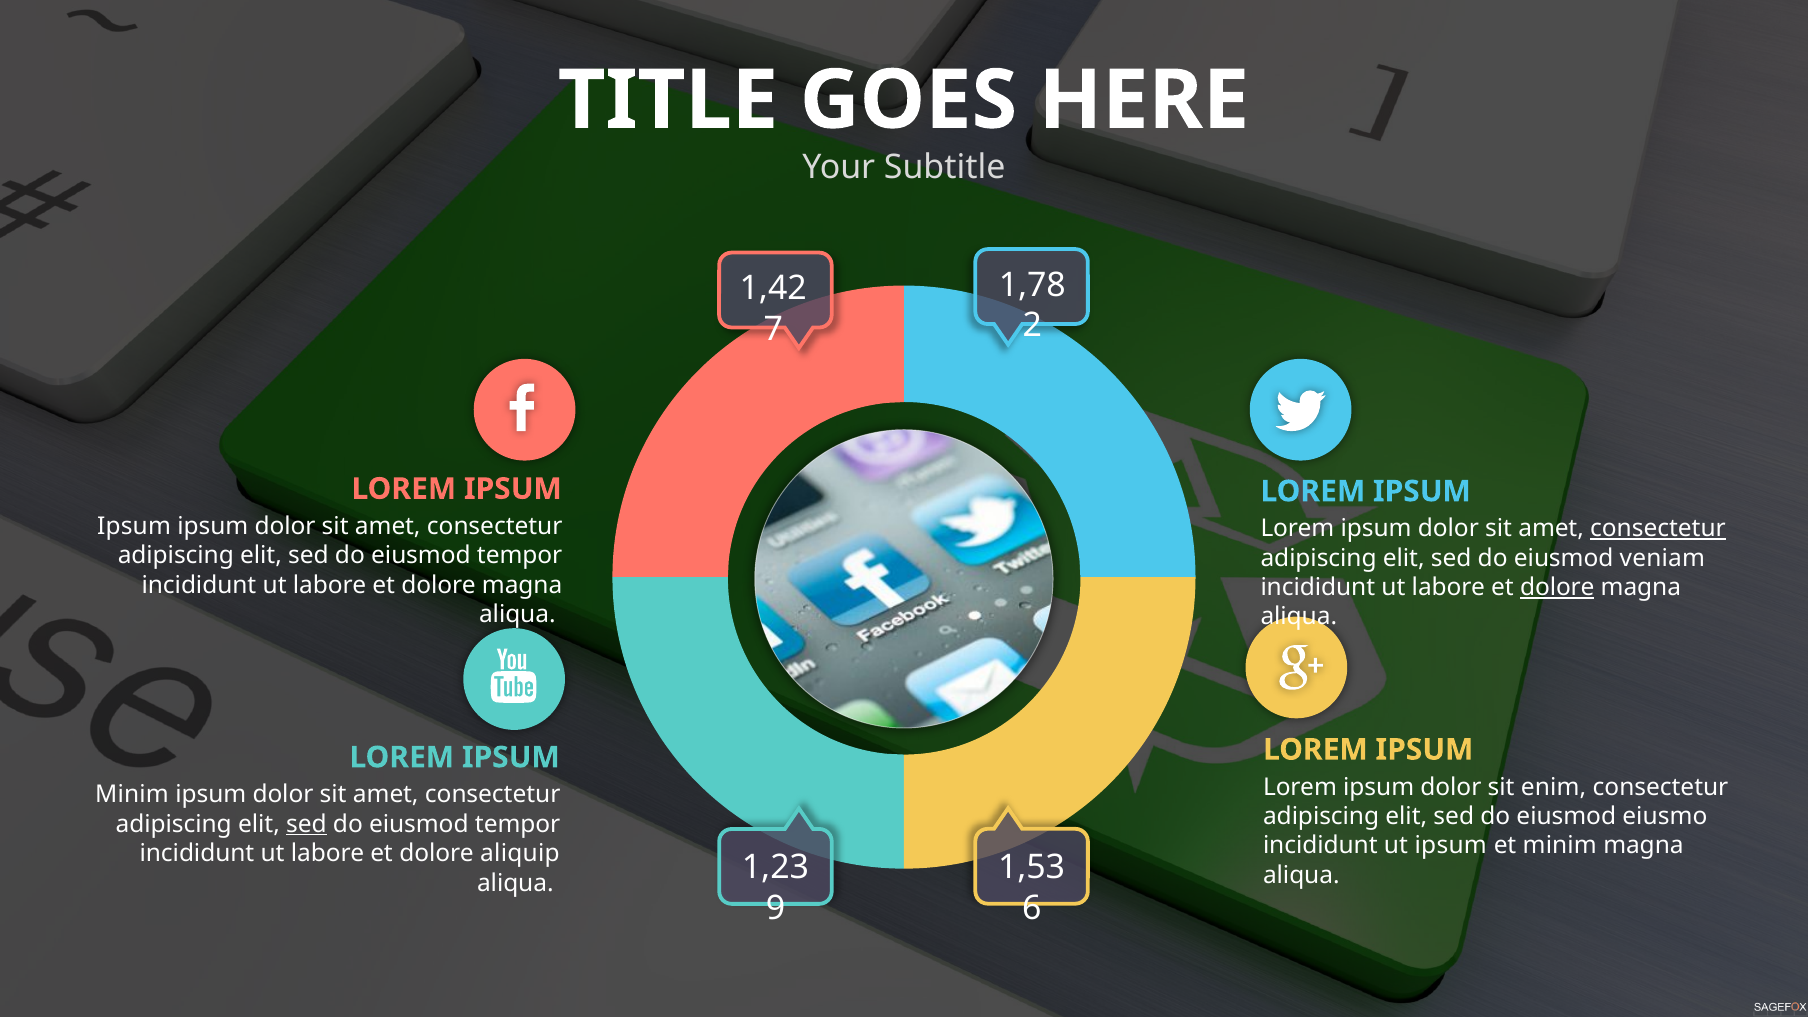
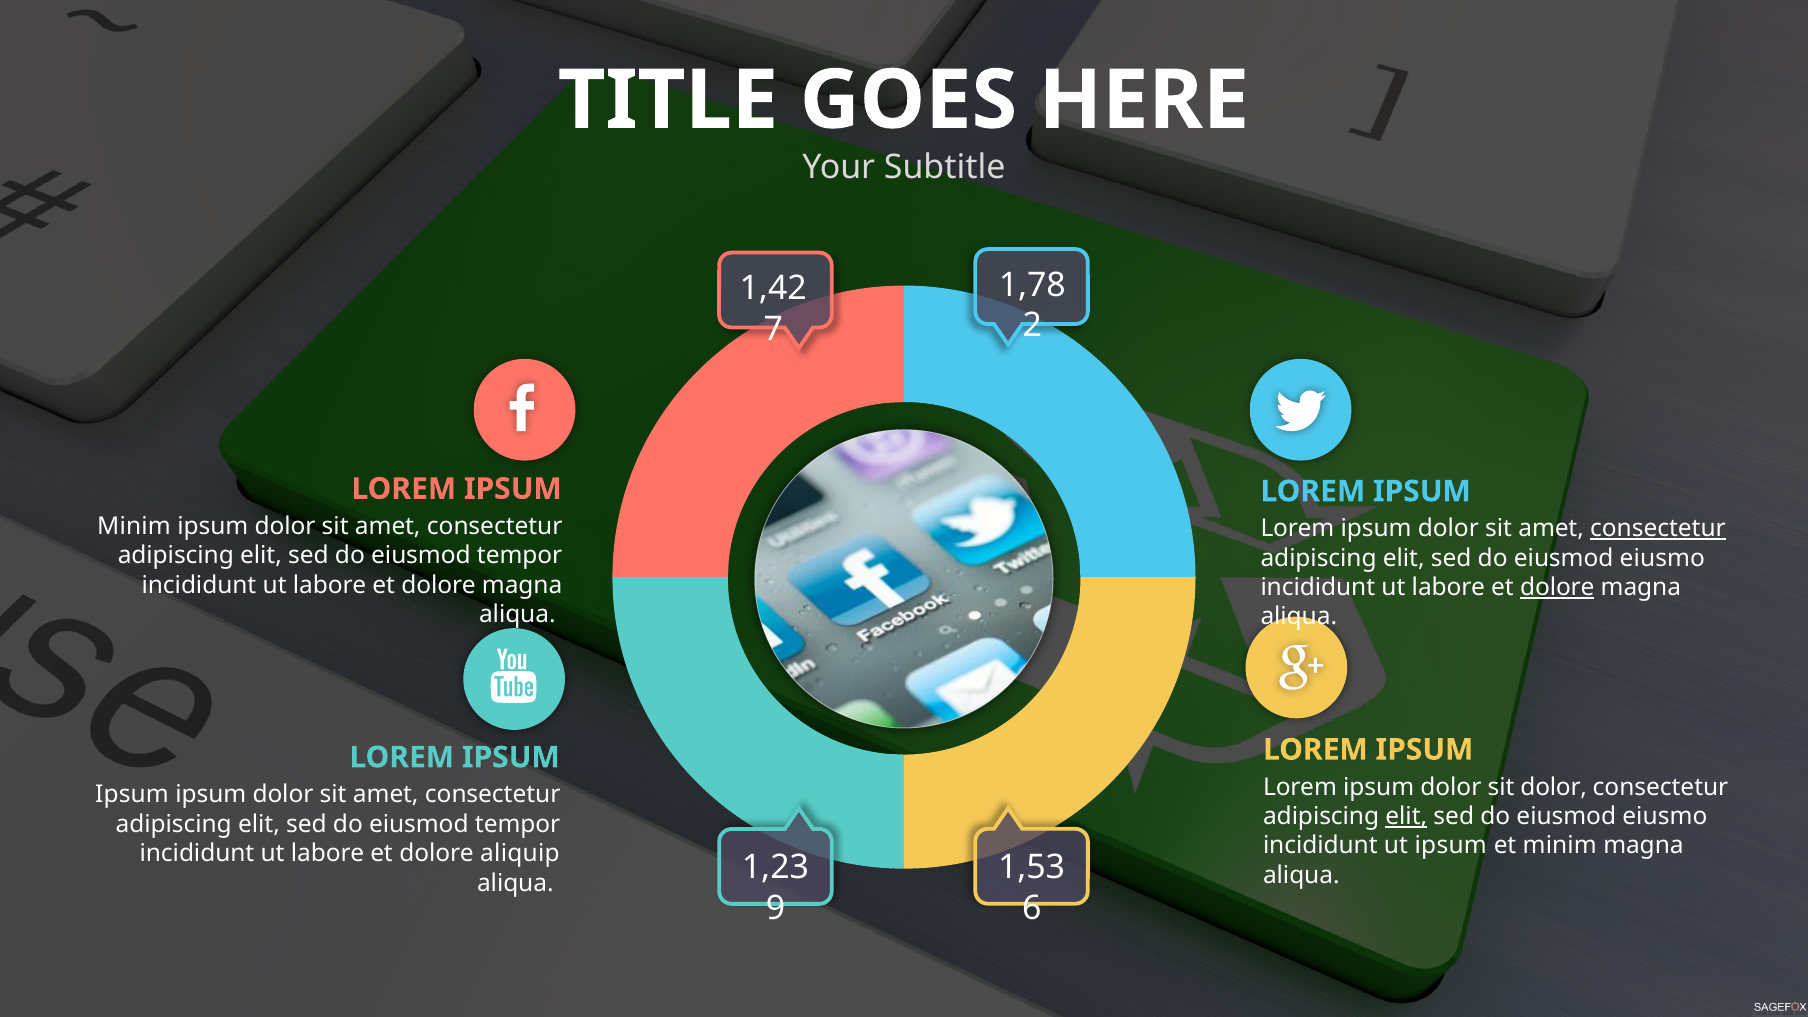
Ipsum at (134, 526): Ipsum -> Minim
veniam at (1662, 558): veniam -> eiusmo
sit enim: enim -> dolor
Minim at (132, 795): Minim -> Ipsum
elit at (1406, 816) underline: none -> present
sed at (306, 824) underline: present -> none
